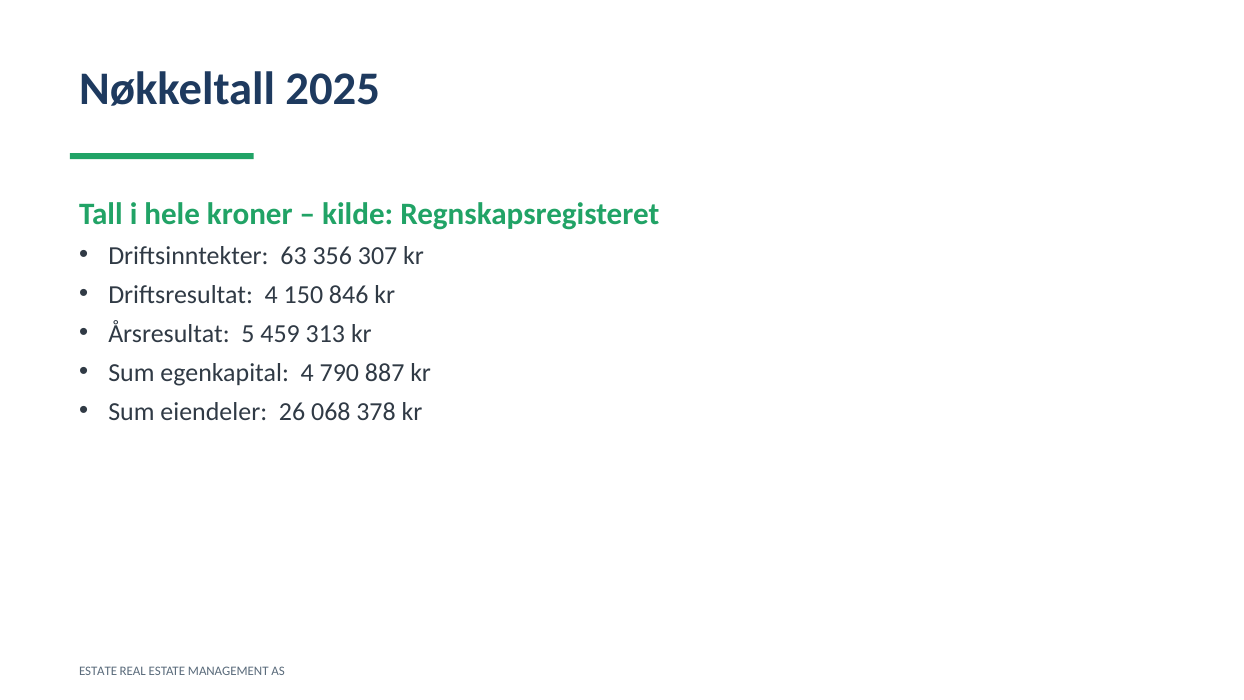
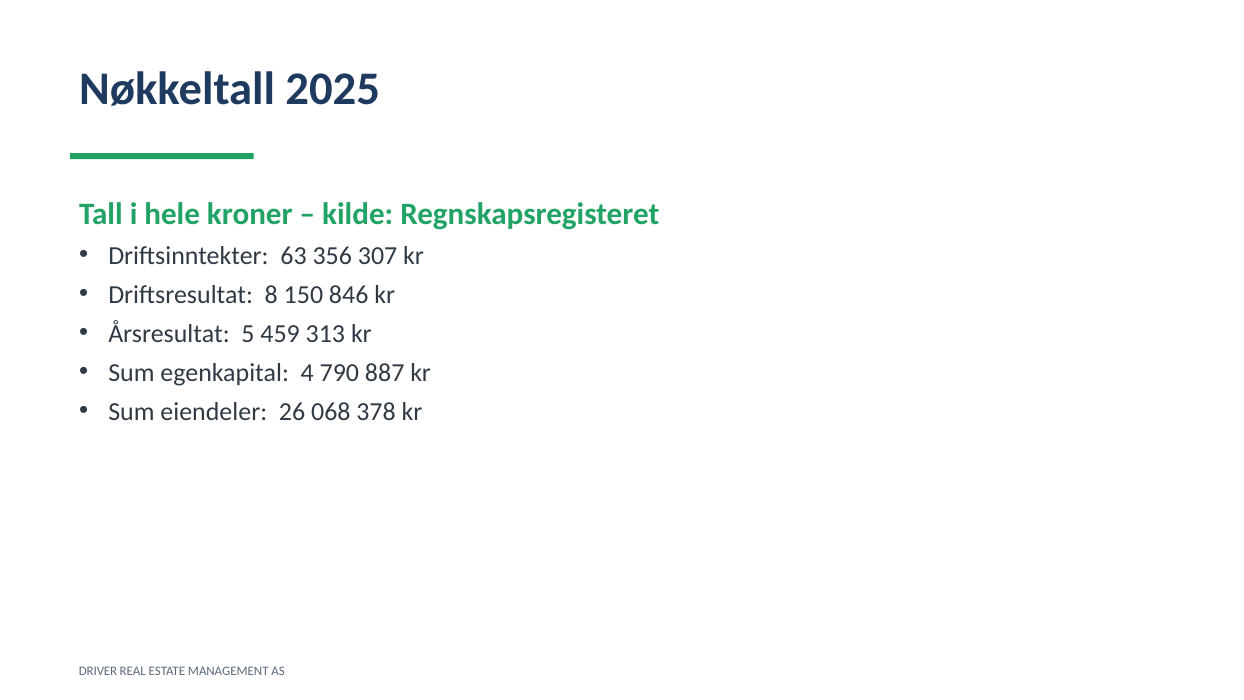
Driftsresultat 4: 4 -> 8
ESTATE at (98, 671): ESTATE -> DRIVER
